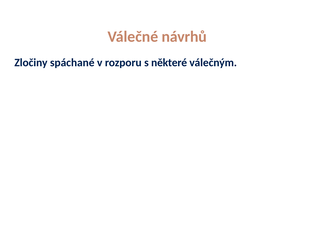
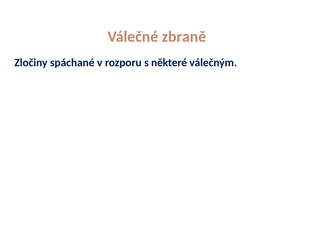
návrhů: návrhů -> zbraně
